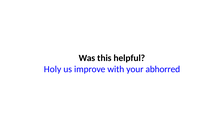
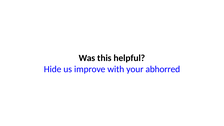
Holy: Holy -> Hide
